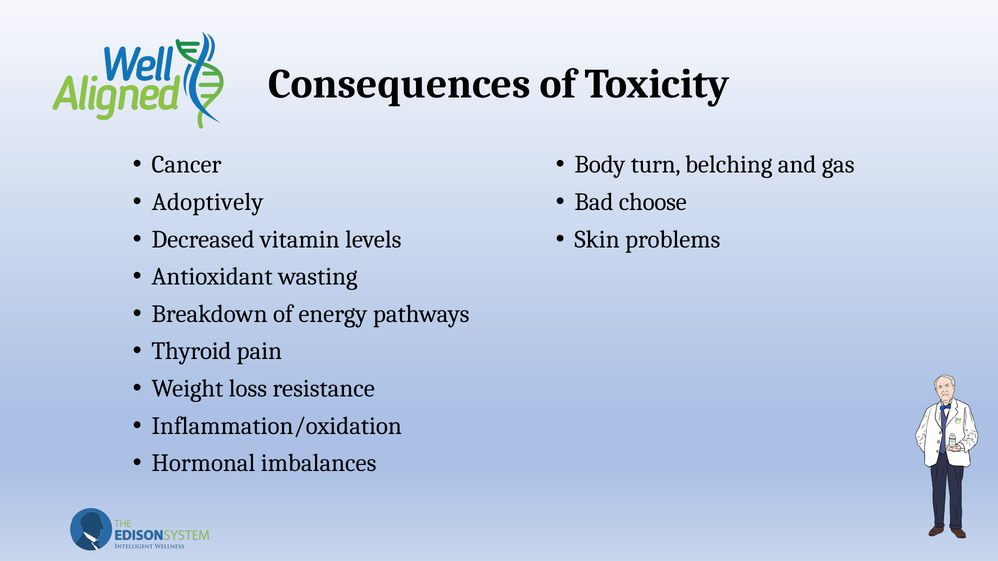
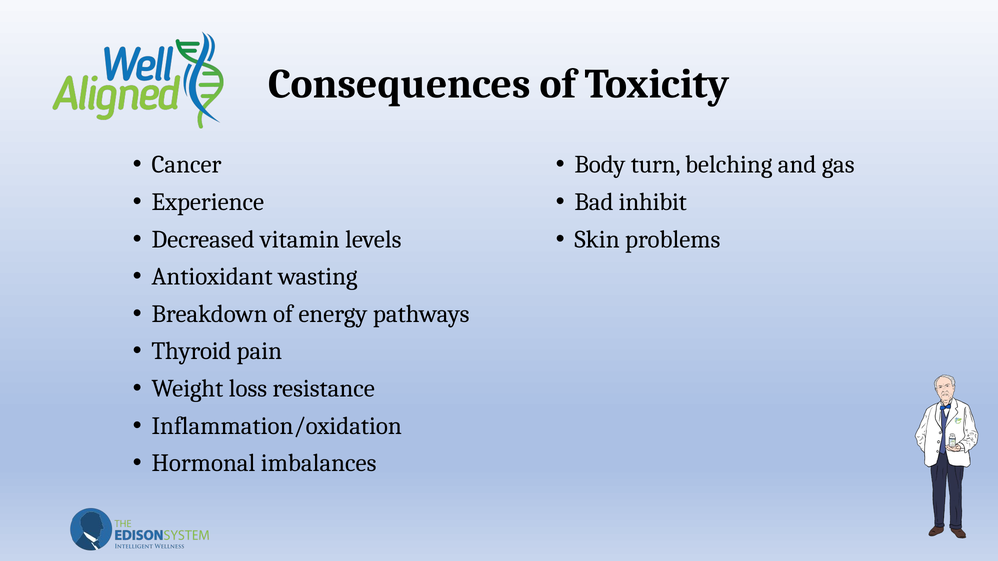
Adoptively: Adoptively -> Experience
choose: choose -> inhibit
